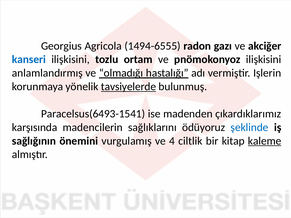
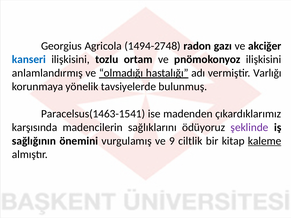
1494-6555: 1494-6555 -> 1494-2748
Işlerin: Işlerin -> Varlığı
tavsiyelerde underline: present -> none
Paracelsus(6493-1541: Paracelsus(6493-1541 -> Paracelsus(1463-1541
şeklinde colour: blue -> purple
4: 4 -> 9
